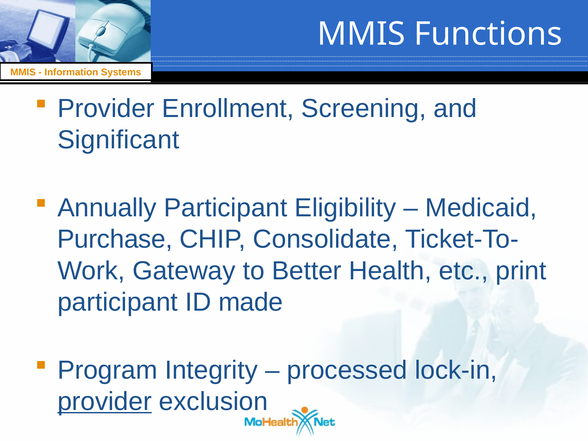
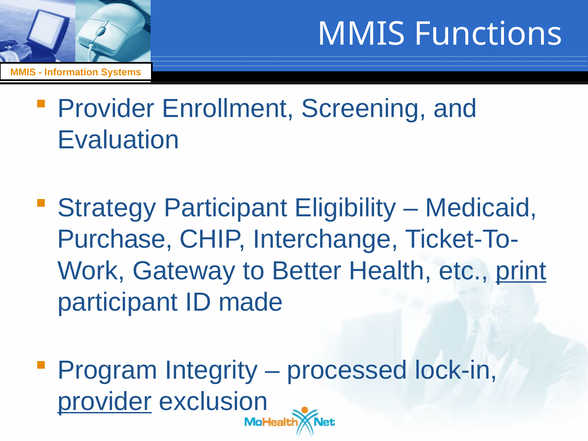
Significant: Significant -> Evaluation
Annually: Annually -> Strategy
Consolidate: Consolidate -> Interchange
print underline: none -> present
